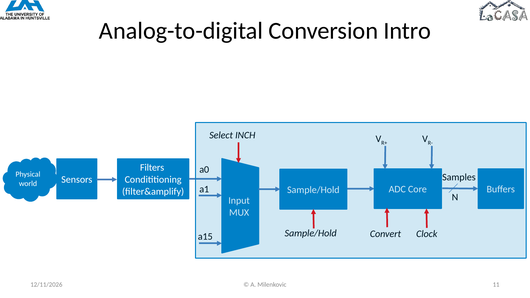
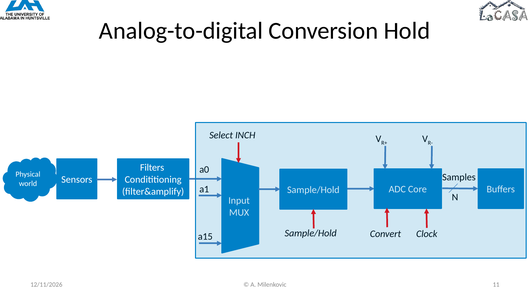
Intro: Intro -> Hold
